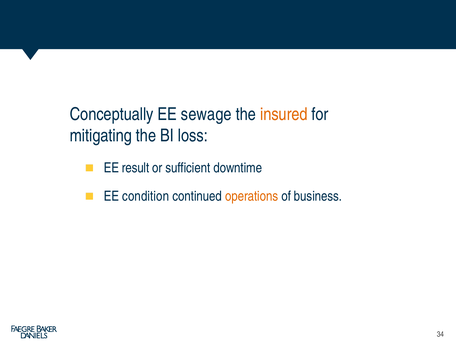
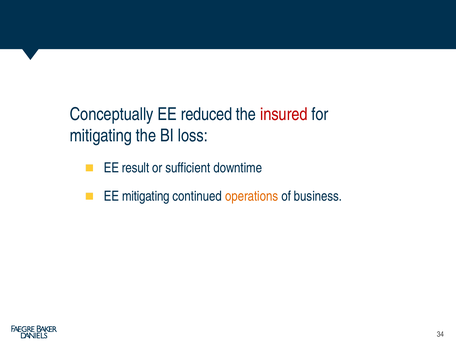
sewage: sewage -> reduced
insured colour: orange -> red
EE condition: condition -> mitigating
